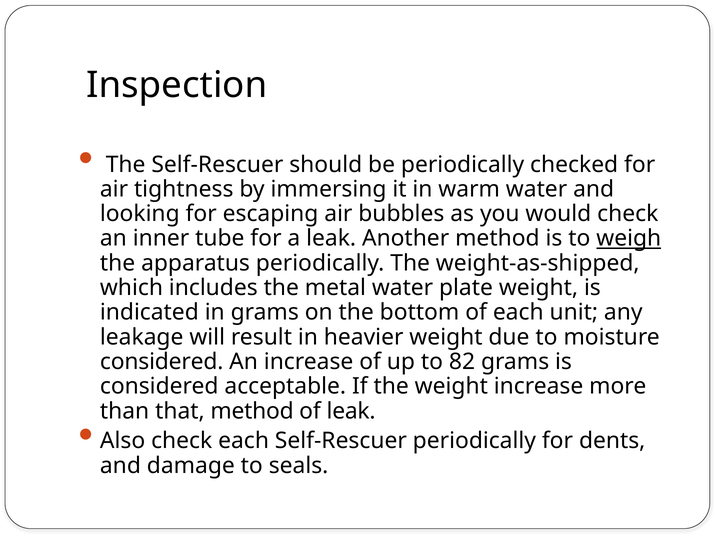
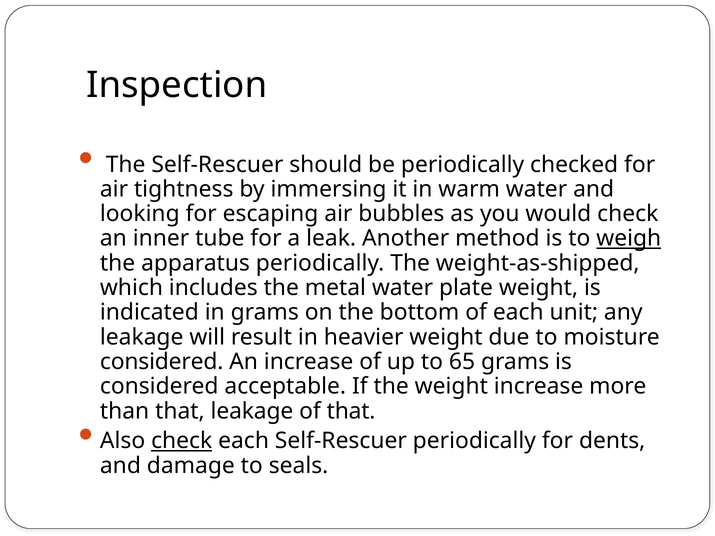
82: 82 -> 65
that method: method -> leakage
of leak: leak -> that
check at (182, 441) underline: none -> present
